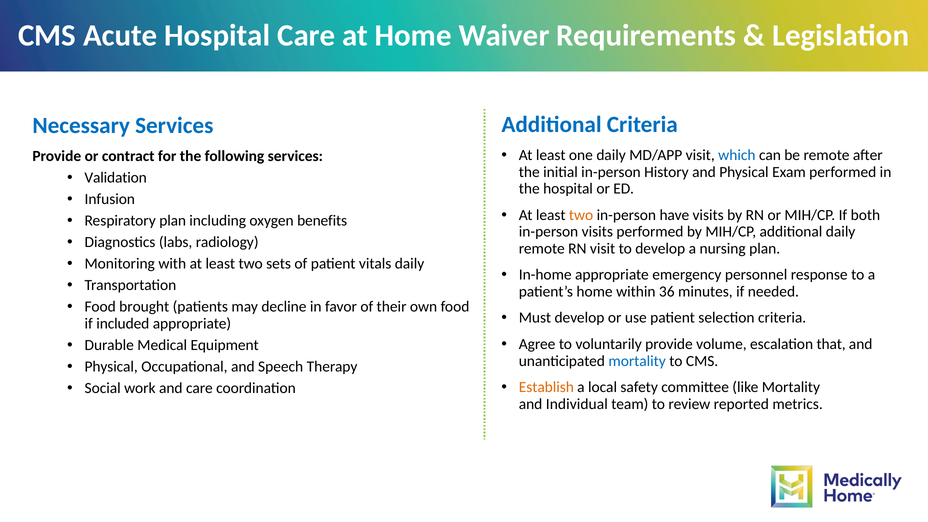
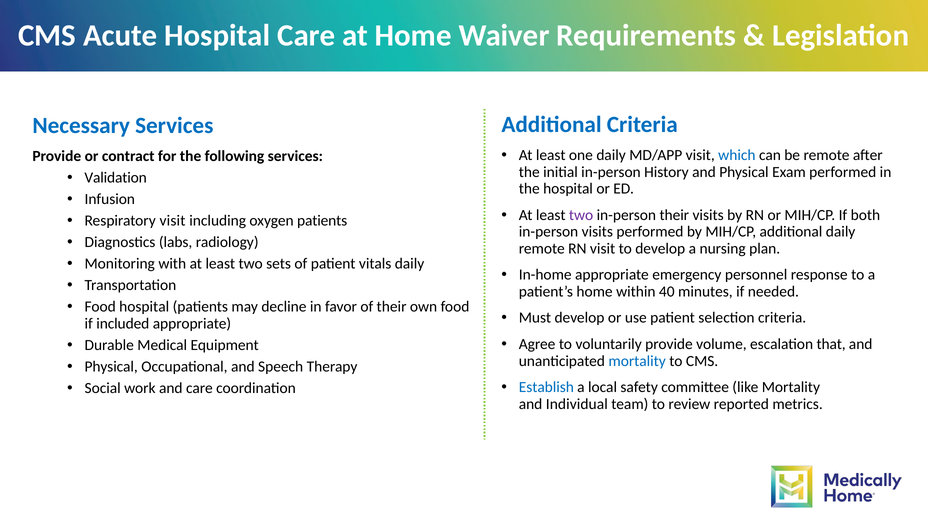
two at (581, 215) colour: orange -> purple
in-person have: have -> their
Respiratory plan: plan -> visit
oxygen benefits: benefits -> patients
36: 36 -> 40
Food brought: brought -> hospital
Establish colour: orange -> blue
